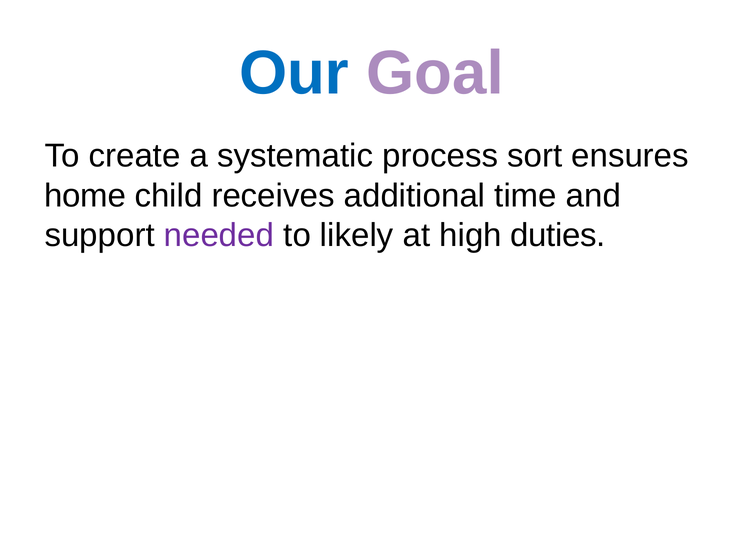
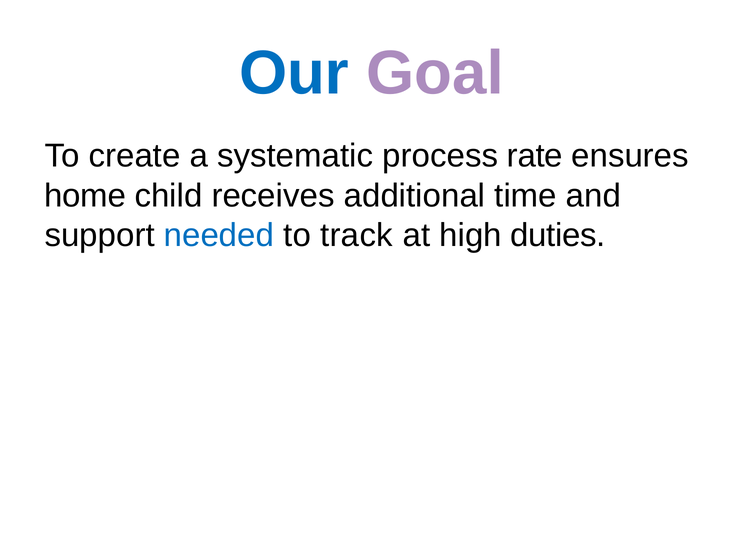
sort: sort -> rate
needed colour: purple -> blue
likely: likely -> track
